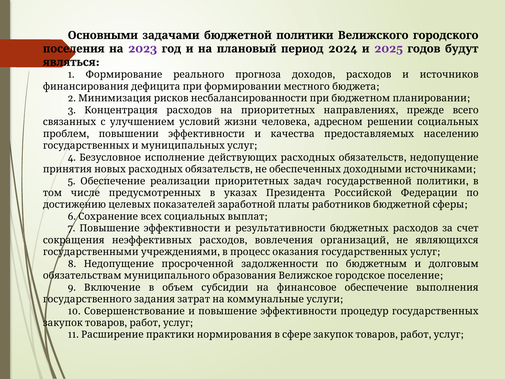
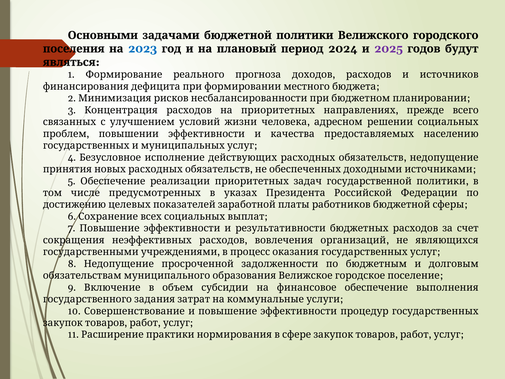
2023 colour: purple -> blue
